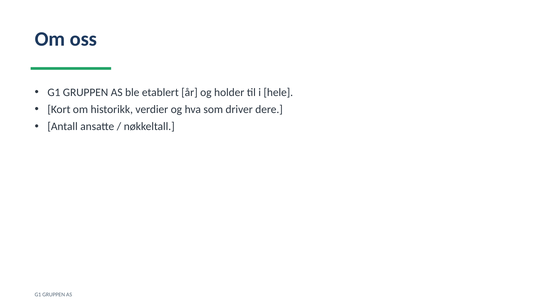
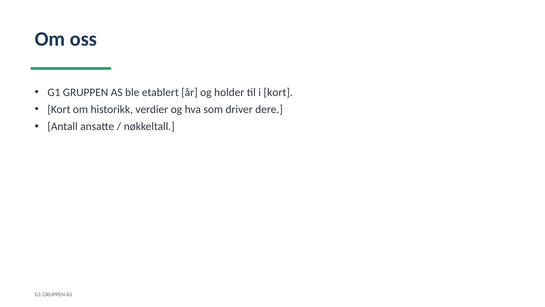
i hele: hele -> kort
